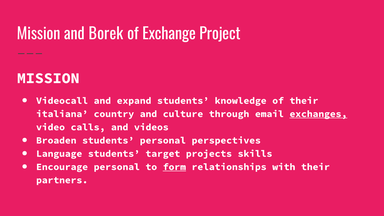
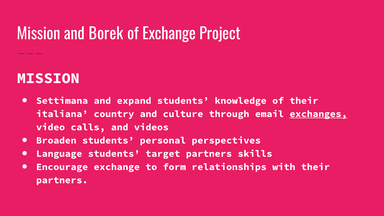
Videocall: Videocall -> Settimana
target projects: projects -> partners
Encourage personal: personal -> exchange
form underline: present -> none
